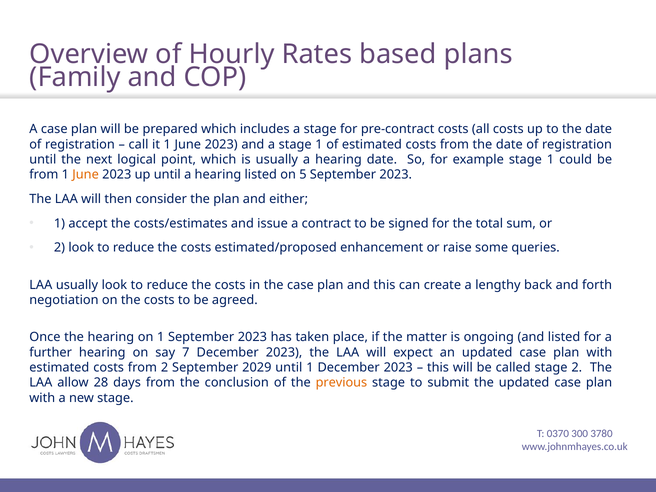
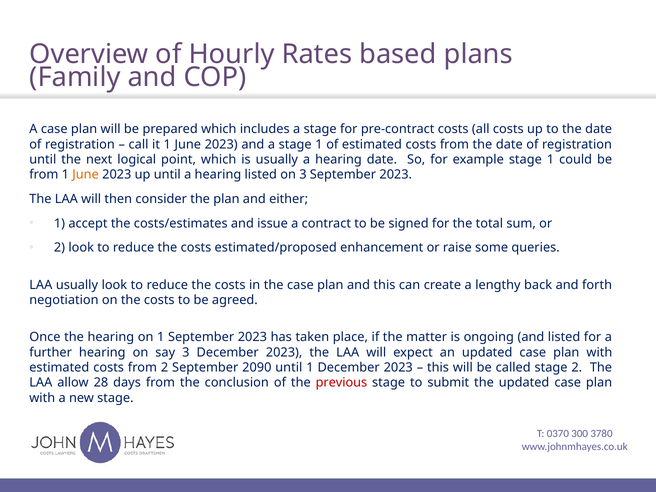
on 5: 5 -> 3
say 7: 7 -> 3
2029: 2029 -> 2090
previous colour: orange -> red
